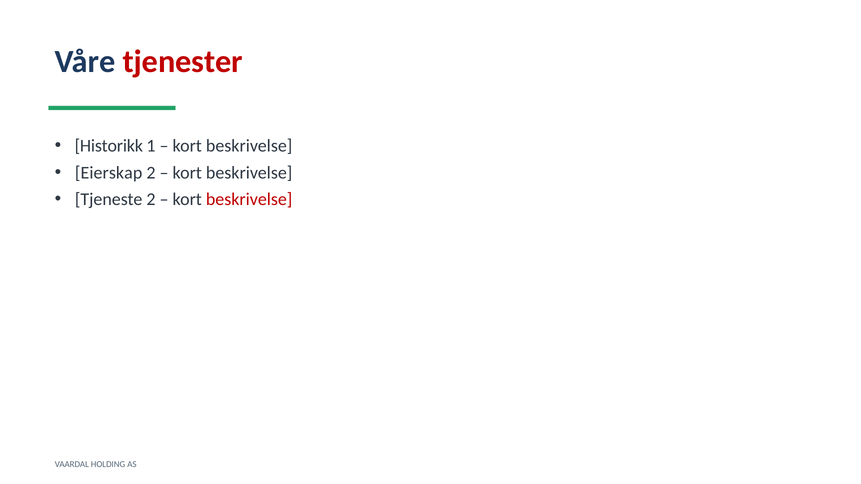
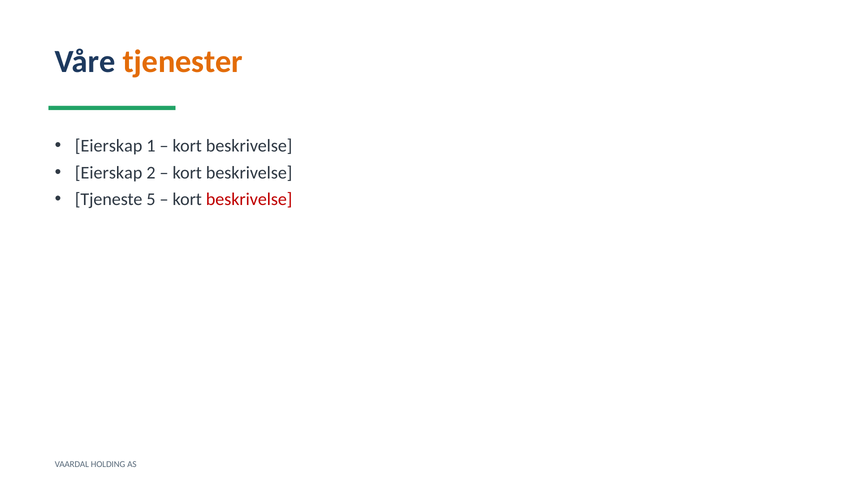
tjenester colour: red -> orange
Historikk at (109, 146): Historikk -> Eierskap
Tjeneste 2: 2 -> 5
